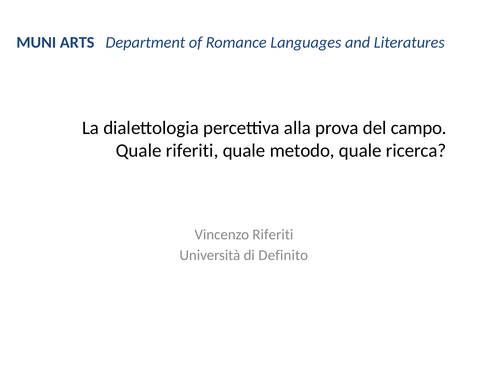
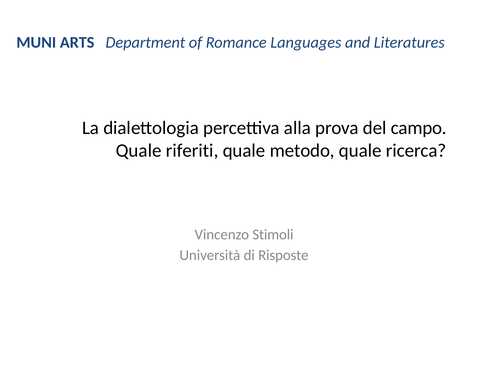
Vincenzo Riferiti: Riferiti -> Stimoli
Definito: Definito -> Risposte
